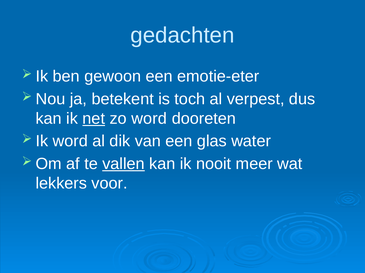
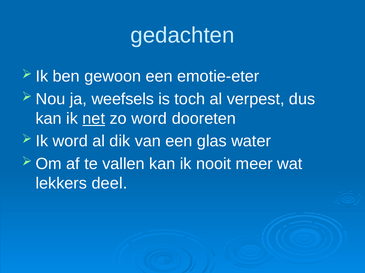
betekent: betekent -> weefsels
vallen underline: present -> none
voor: voor -> deel
